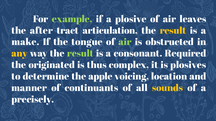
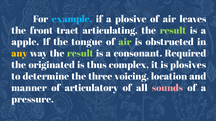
example colour: light green -> light blue
after: after -> front
articulation: articulation -> articulating
result at (173, 31) colour: yellow -> light green
make: make -> apple
apple: apple -> three
continuants: continuants -> articulatory
sounds colour: yellow -> pink
precisely: precisely -> pressure
